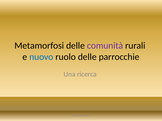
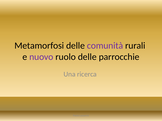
nuovo colour: blue -> purple
